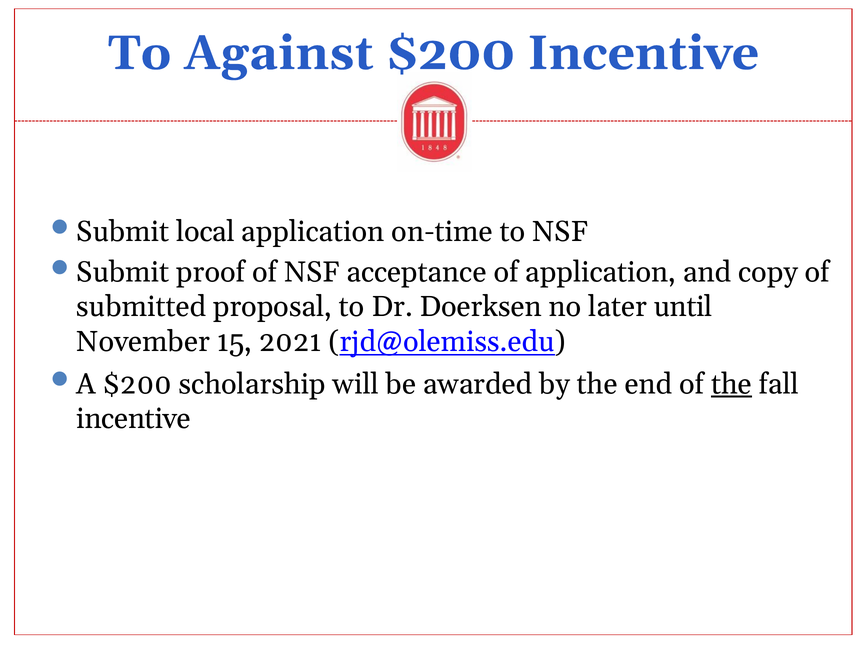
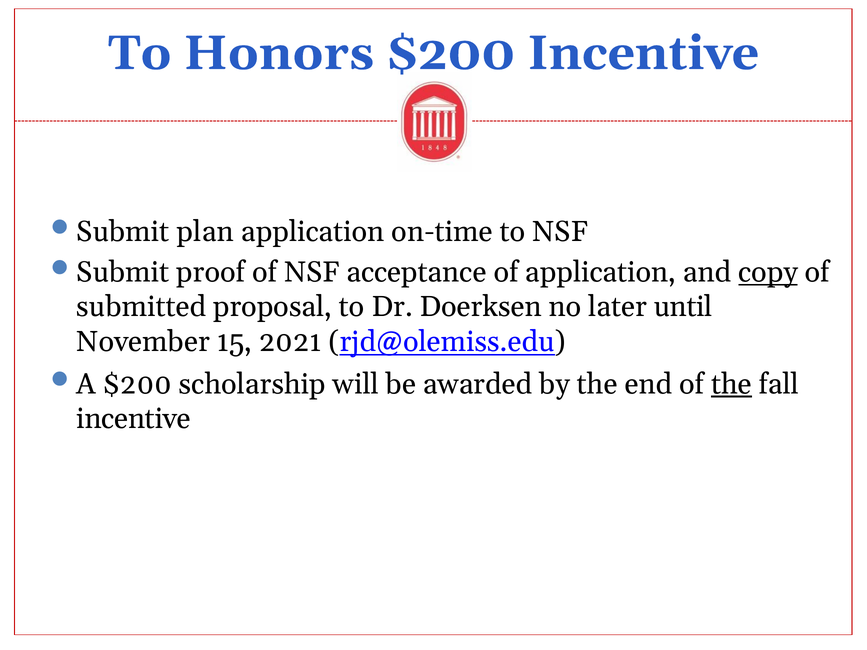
Against: Against -> Honors
local: local -> plan
copy underline: none -> present
